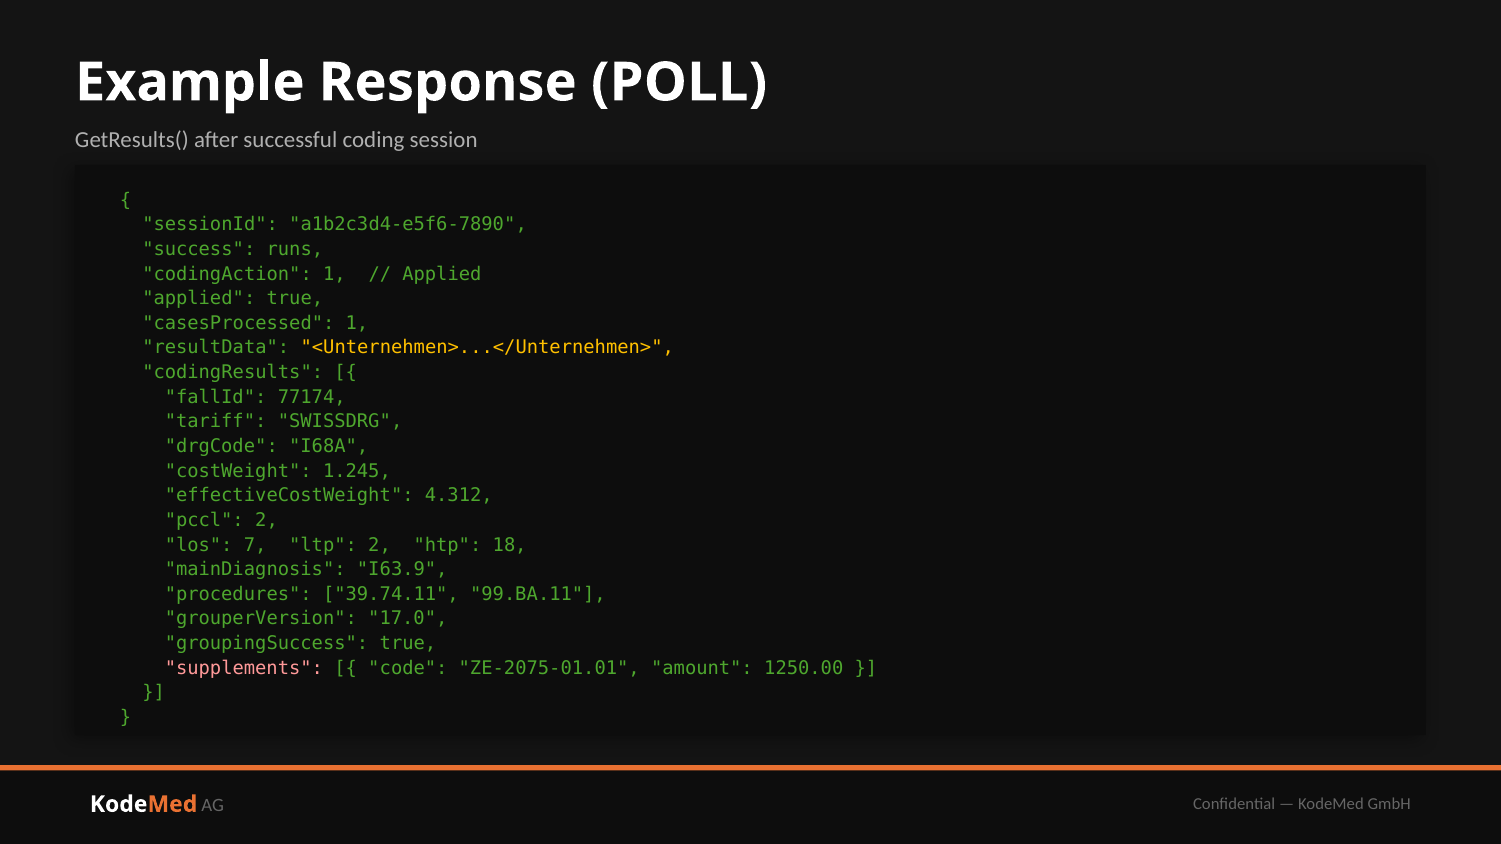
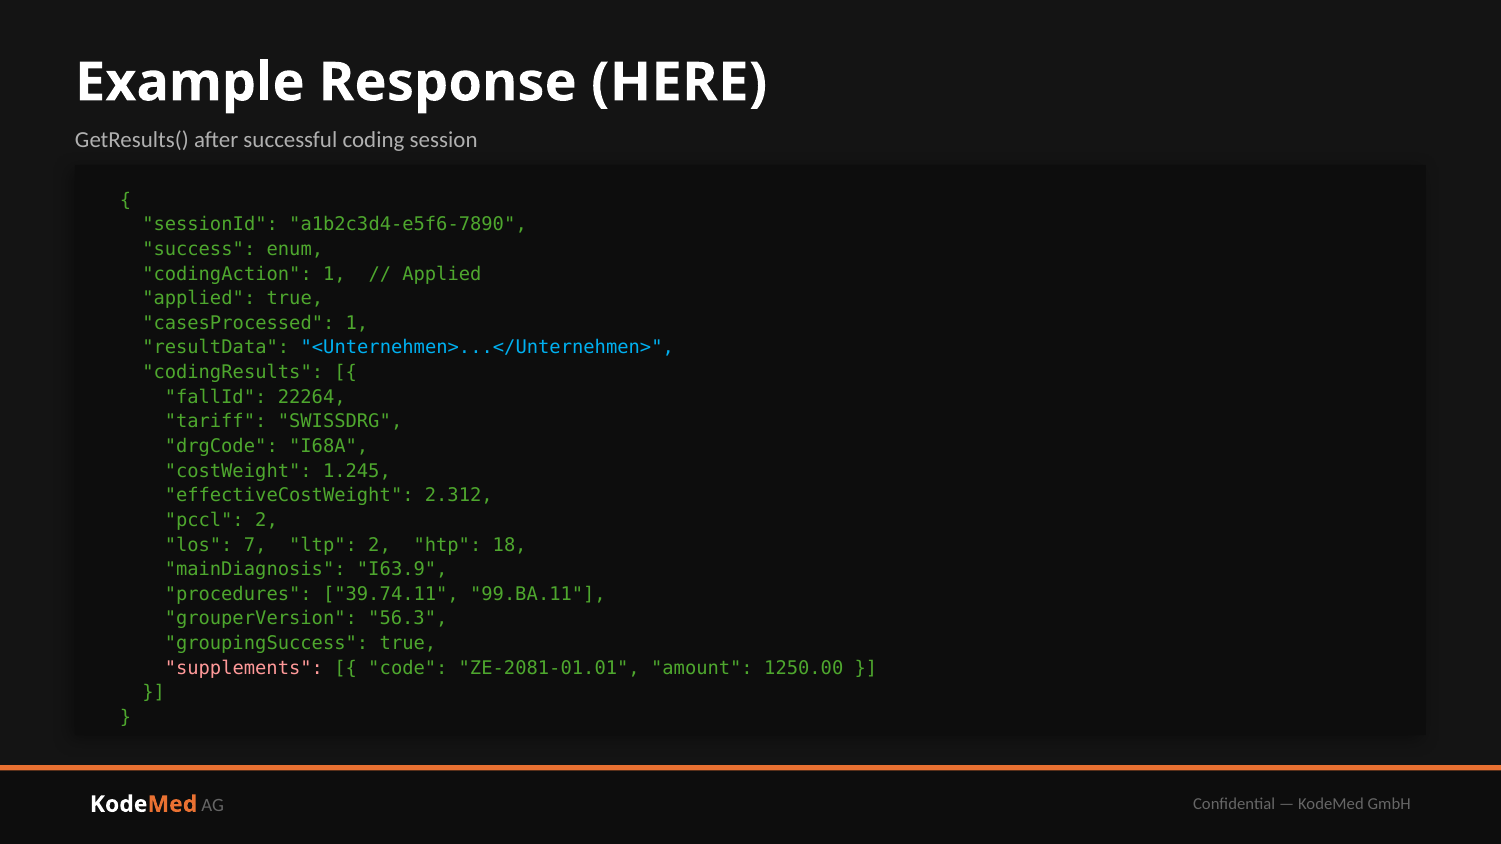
POLL: POLL -> HERE
runs: runs -> enum
<Unternehmen>...</Unternehmen> colour: yellow -> light blue
77174: 77174 -> 22264
4.312: 4.312 -> 2.312
17.0: 17.0 -> 56.3
ZE-2075-01.01: ZE-2075-01.01 -> ZE-2081-01.01
